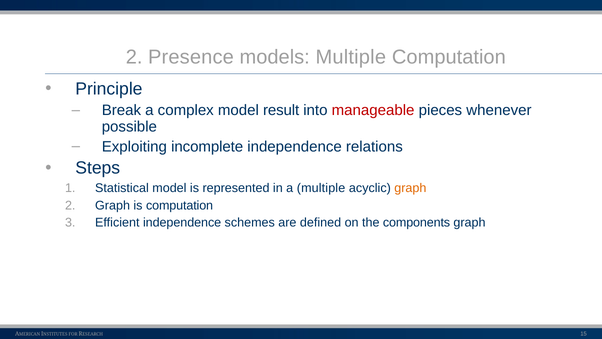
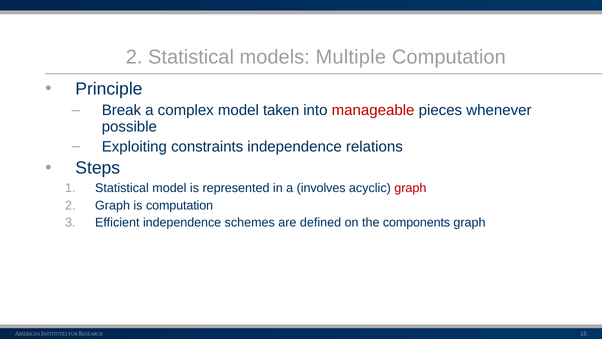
2 Presence: Presence -> Statistical
result: result -> taken
incomplete: incomplete -> constraints
a multiple: multiple -> involves
graph at (410, 188) colour: orange -> red
